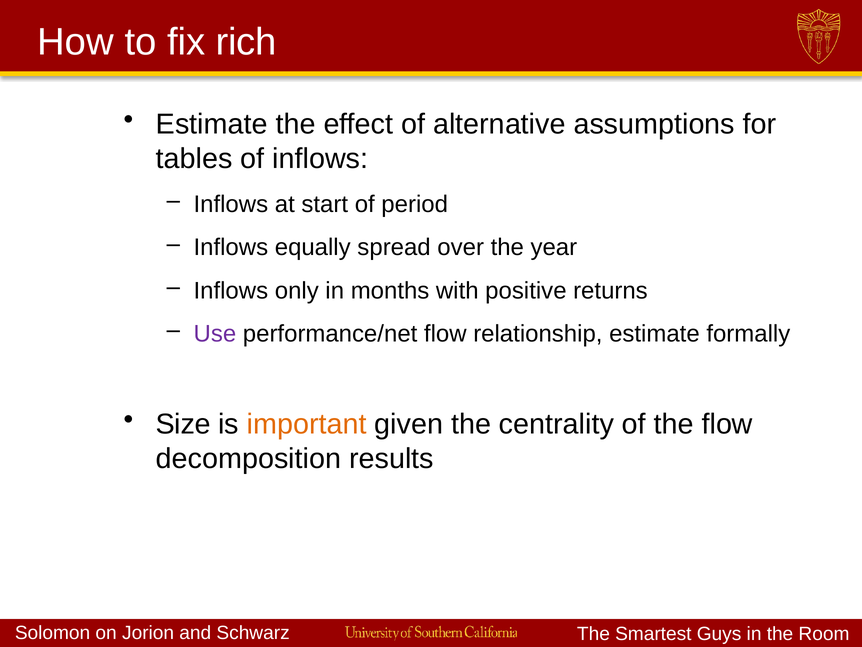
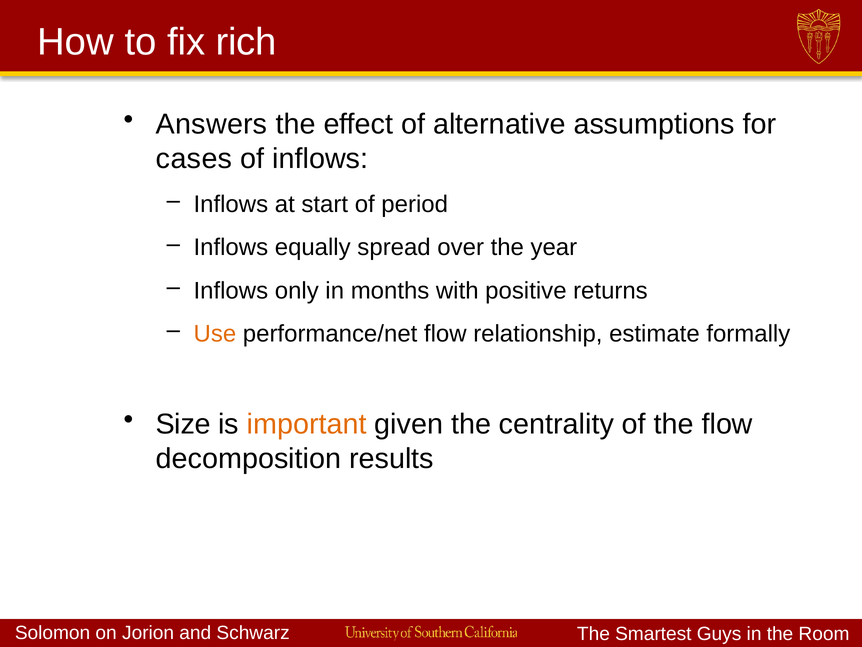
Estimate at (212, 124): Estimate -> Answers
tables: tables -> cases
Use colour: purple -> orange
